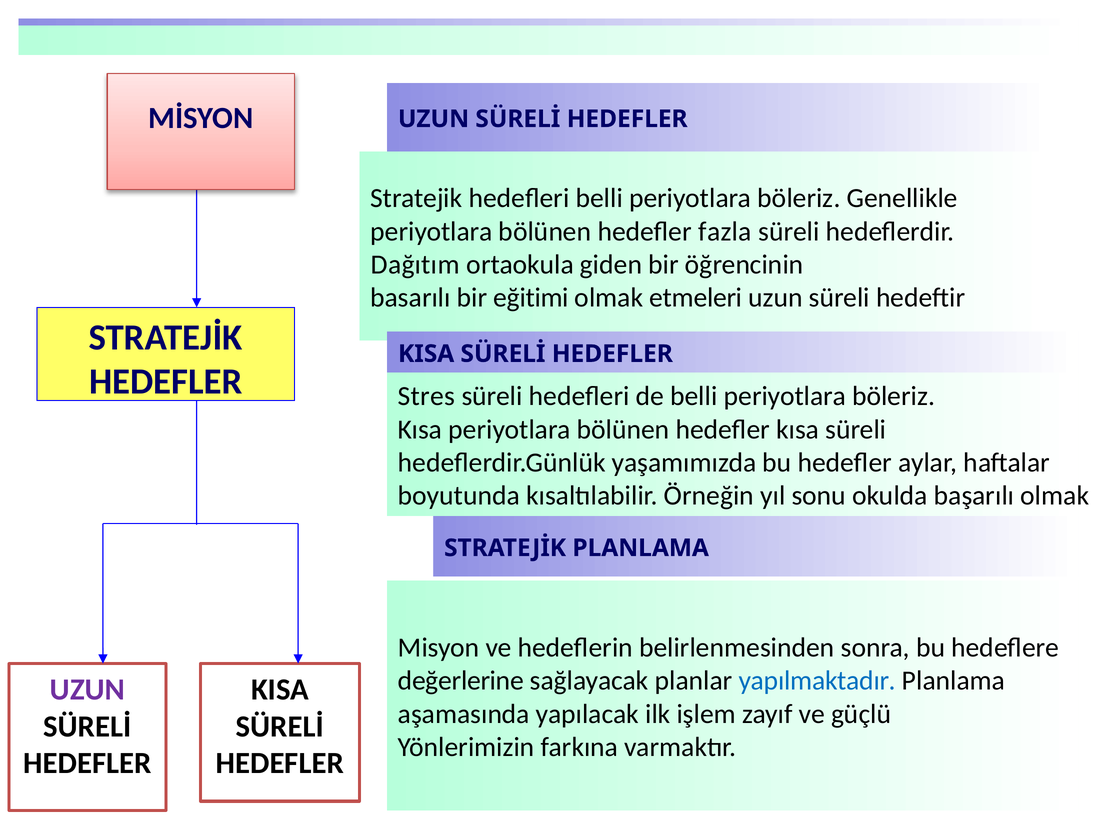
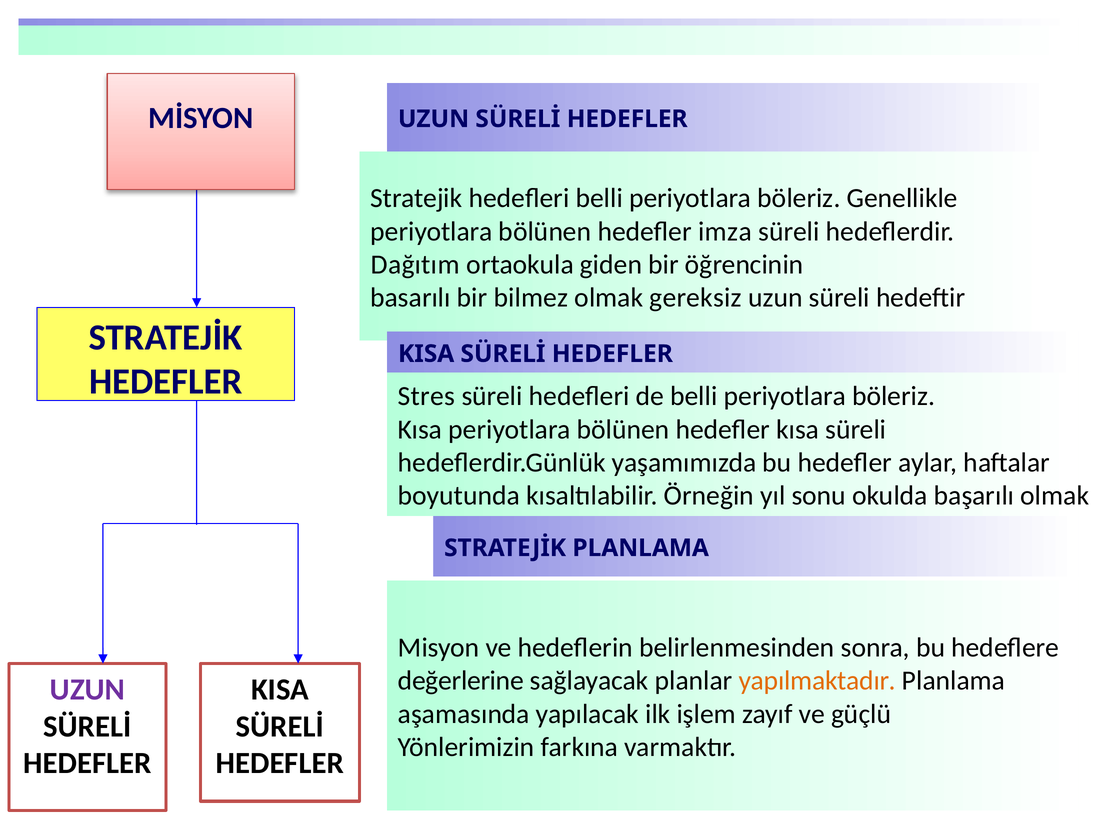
fazla: fazla -> imza
eğitimi: eğitimi -> bilmez
etmeleri: etmeleri -> gereksiz
yapılmaktadır colour: blue -> orange
